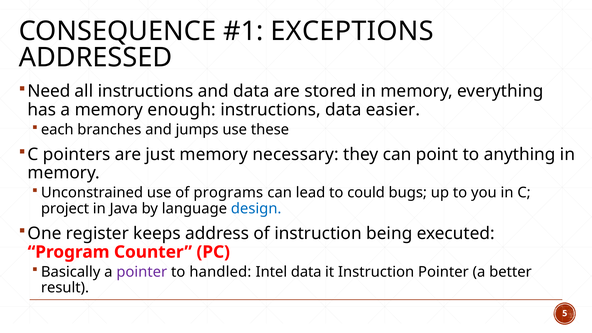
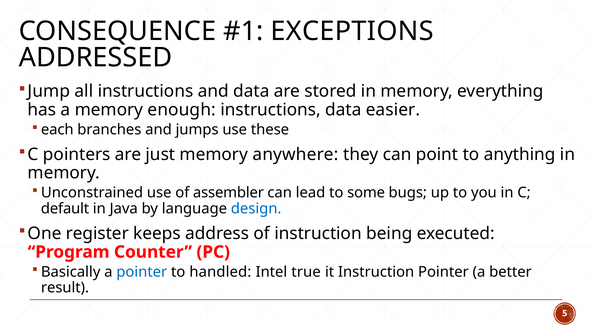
Need: Need -> Jump
necessary: necessary -> anywhere
programs: programs -> assembler
could: could -> some
project: project -> default
pointer at (142, 272) colour: purple -> blue
Intel data: data -> true
